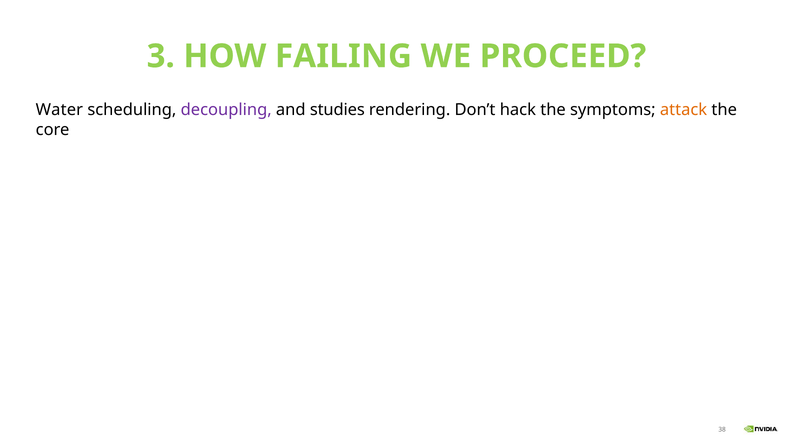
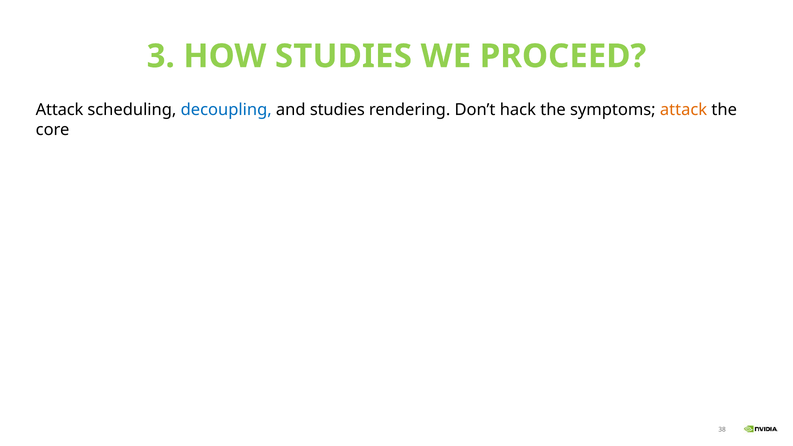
HOW FAILING: FAILING -> STUDIES
Water at (59, 110): Water -> Attack
decoupling colour: purple -> blue
